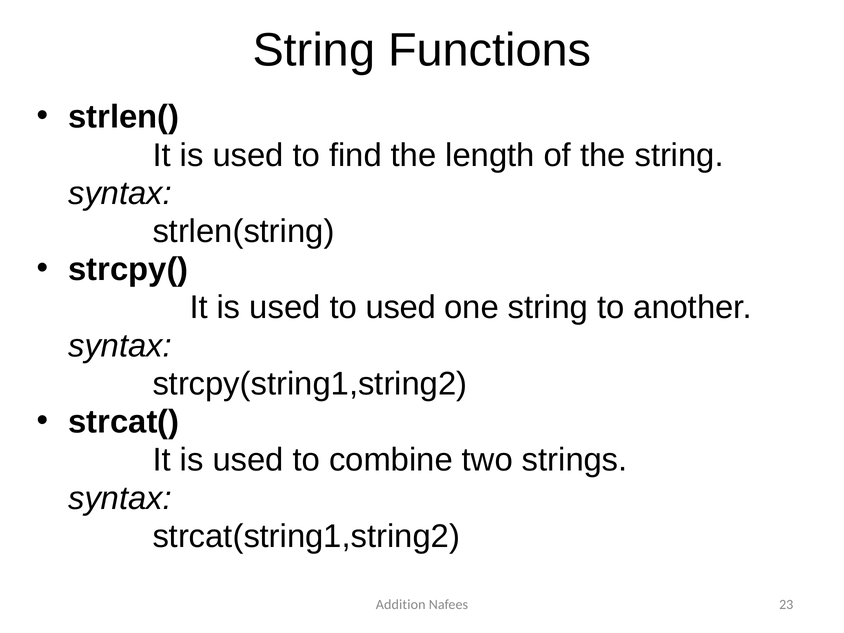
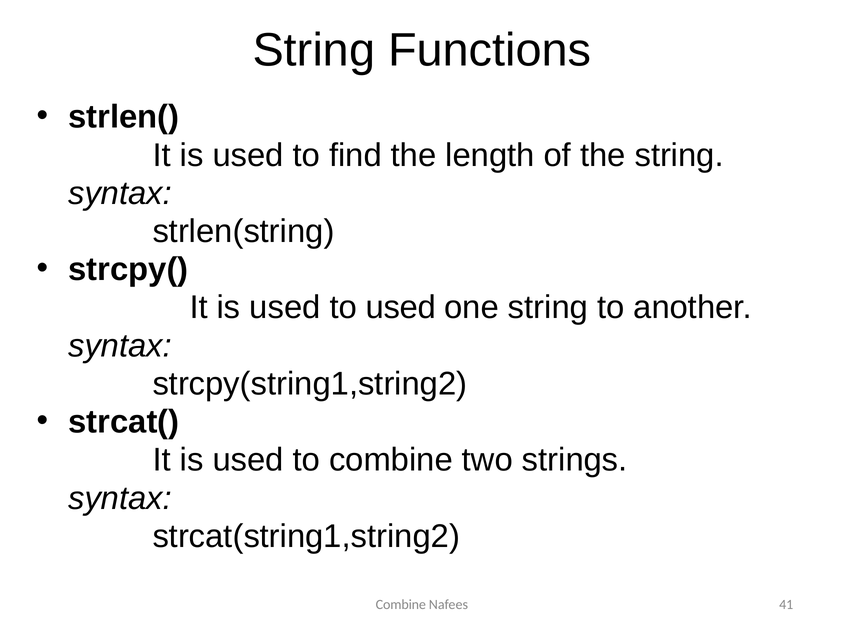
Addition at (401, 604): Addition -> Combine
23: 23 -> 41
